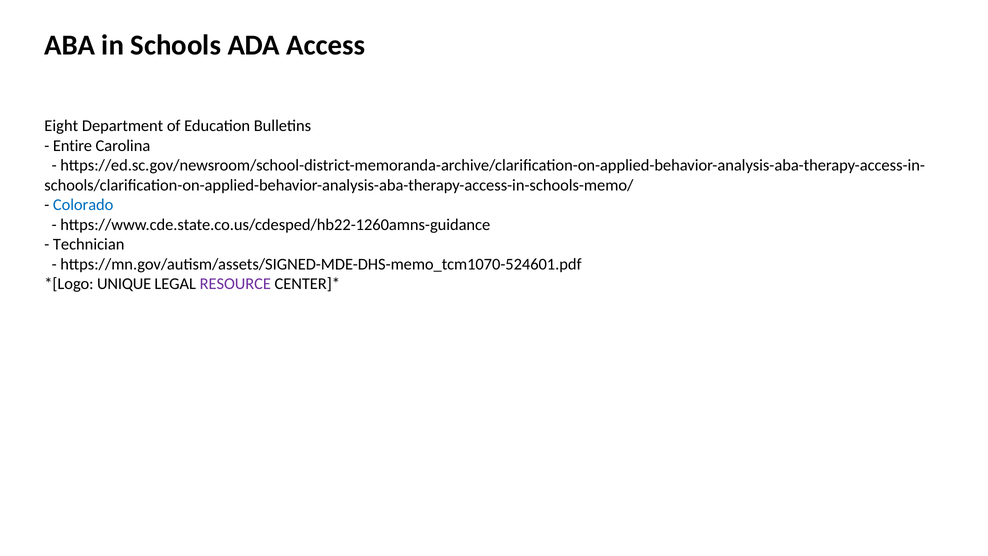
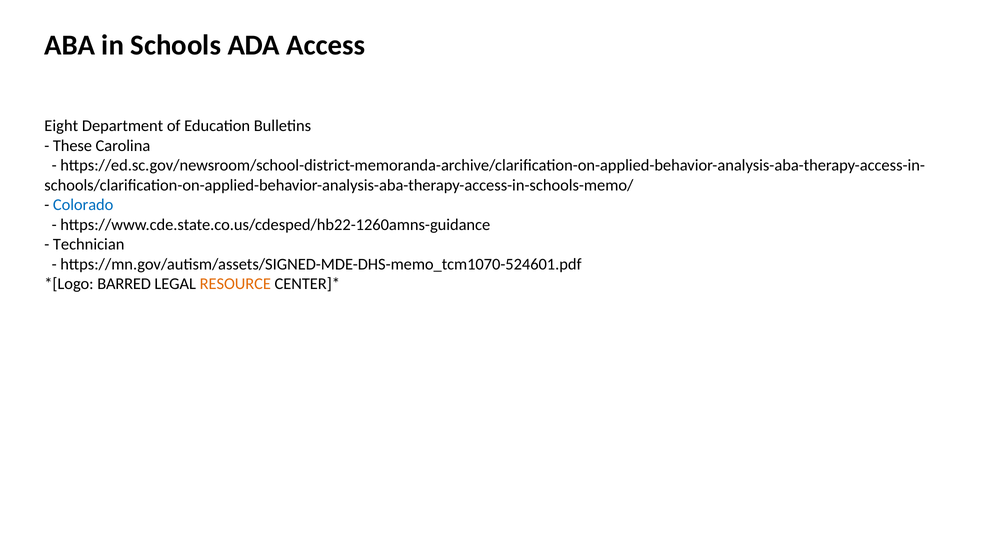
Entire: Entire -> These
UNIQUE: UNIQUE -> BARRED
RESOURCE colour: purple -> orange
